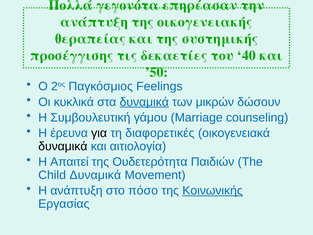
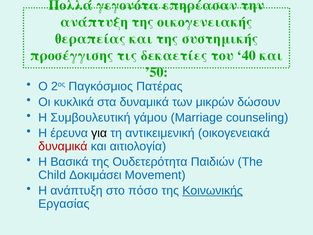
Feelings: Feelings -> Πατέρας
δυναμικά at (144, 102) underline: present -> none
διαφορετικές: διαφορετικές -> αντικειμενική
δυναμικά at (63, 146) colour: black -> red
Απαιτεί: Απαιτεί -> Βασικά
Child Δυναμικά: Δυναμικά -> Δοκιμάσει
